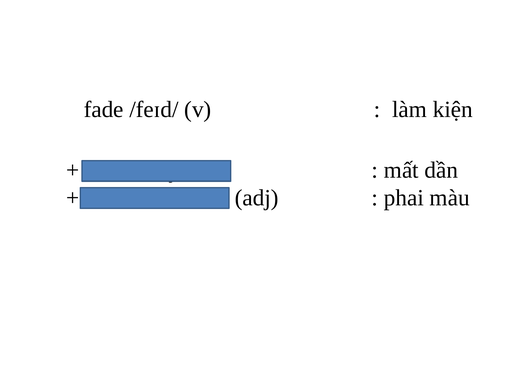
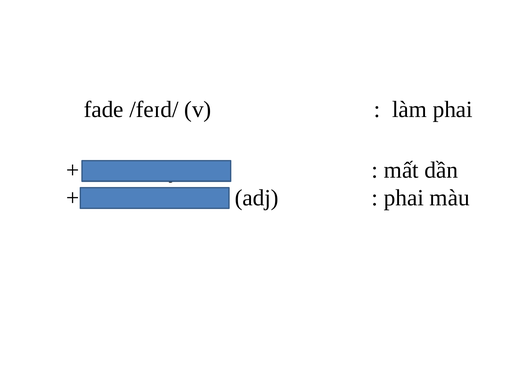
làm kiện: kiện -> phai
